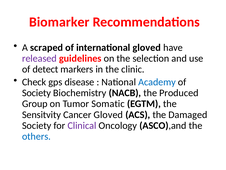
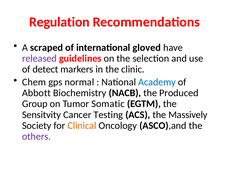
Biomarker: Biomarker -> Regulation
Check: Check -> Chem
disease: disease -> normal
Society at (36, 93): Society -> Abbott
Cancer Gloved: Gloved -> Testing
Damaged: Damaged -> Massively
Clinical colour: purple -> orange
others colour: blue -> purple
